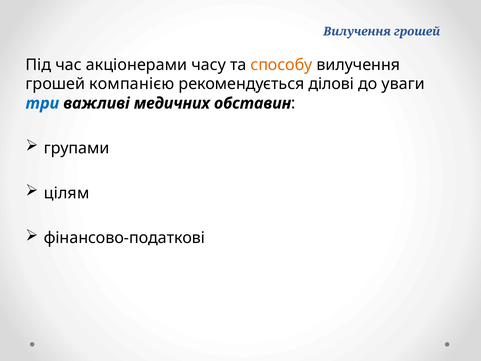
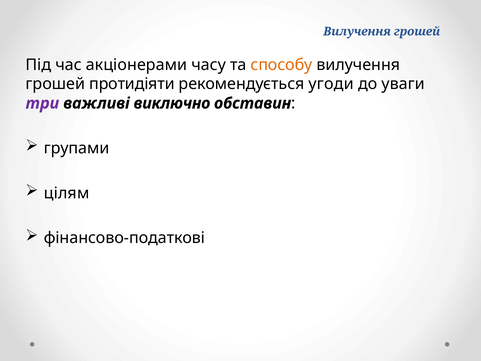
компанією: компанією -> протидіяти
ділові: ділові -> угоди
три colour: blue -> purple
медичних: медичних -> виключно
